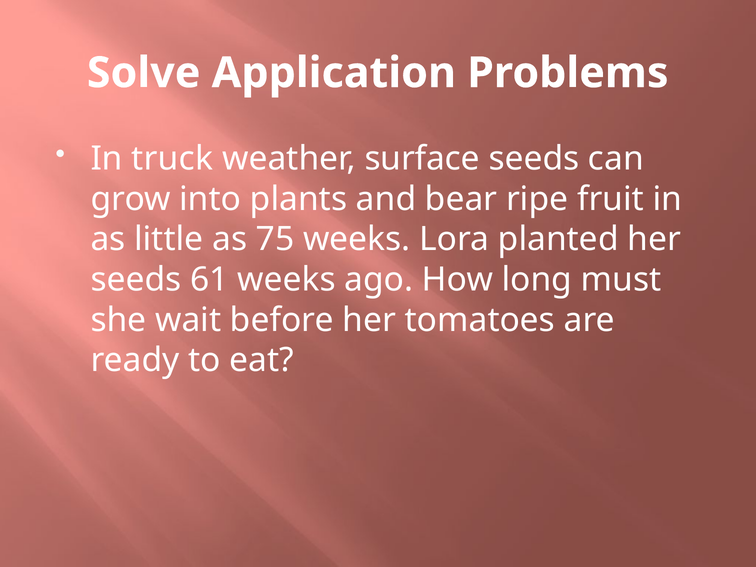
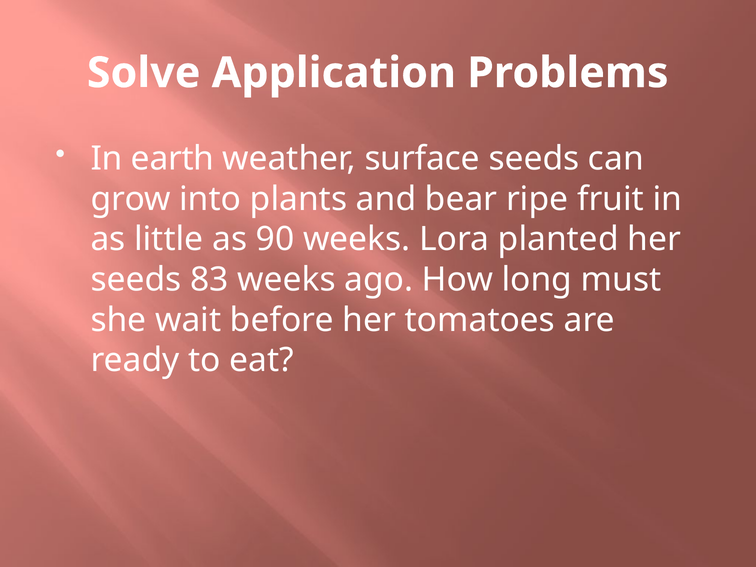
truck: truck -> earth
75: 75 -> 90
61: 61 -> 83
